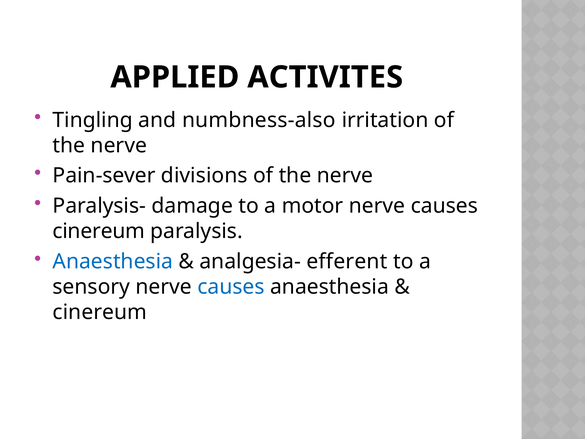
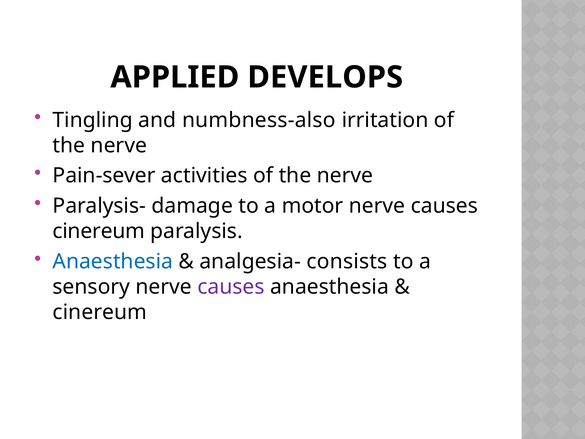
ACTIVITES: ACTIVITES -> DEVELOPS
divisions: divisions -> activities
efferent: efferent -> consists
causes at (231, 287) colour: blue -> purple
